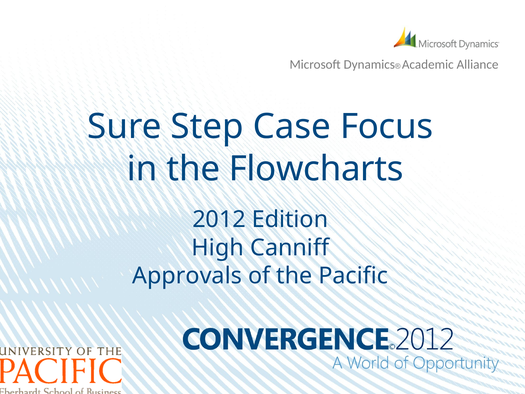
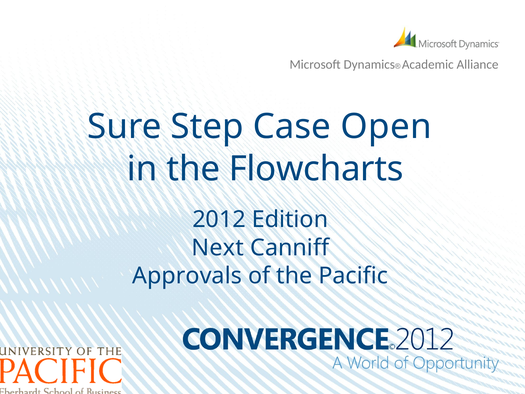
Focus: Focus -> Open
High: High -> Next
